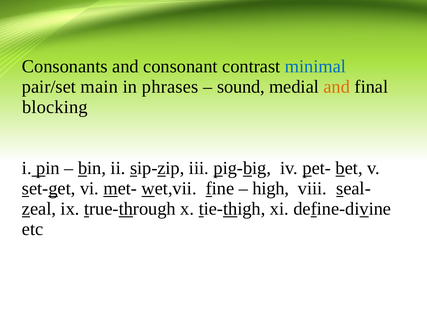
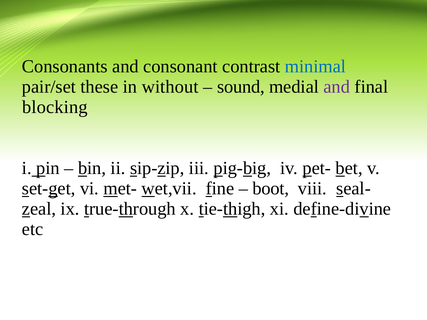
main: main -> these
phrases: phrases -> without
and at (337, 87) colour: orange -> purple
high: high -> boot
